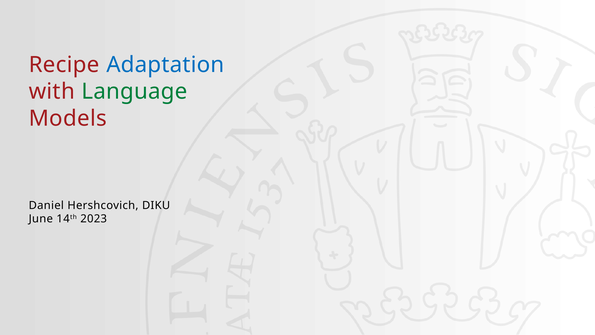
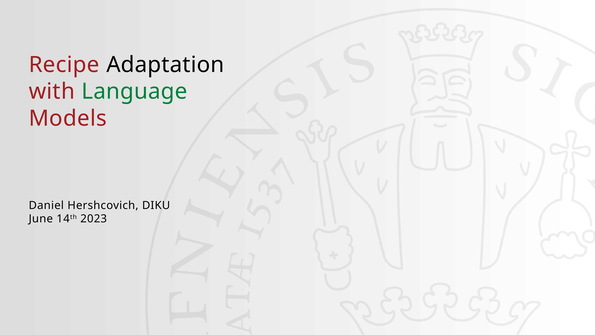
Adaptation colour: blue -> black
